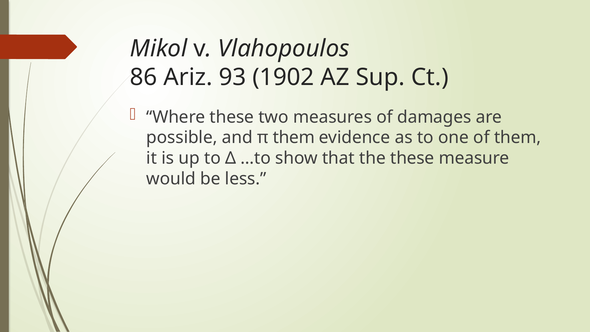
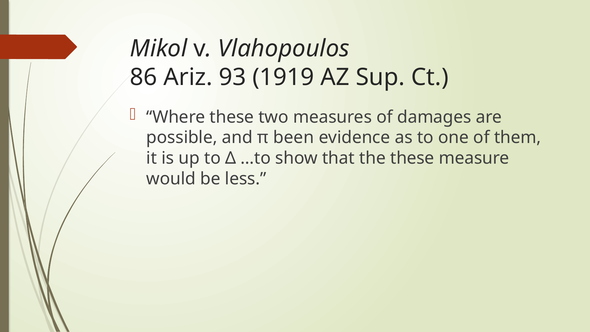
1902: 1902 -> 1919
π them: them -> been
